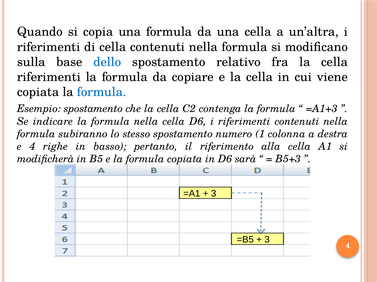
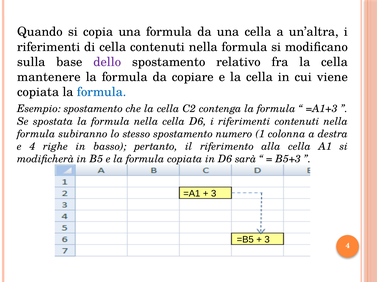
dello colour: blue -> purple
riferimenti at (49, 77): riferimenti -> mantenere
indicare: indicare -> spostata
